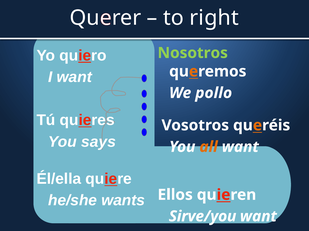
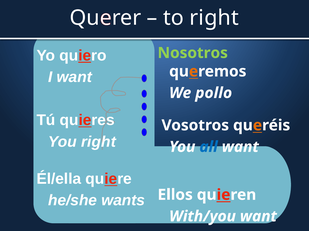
You says: says -> right
all colour: orange -> blue
Sirve/you: Sirve/you -> With/you
